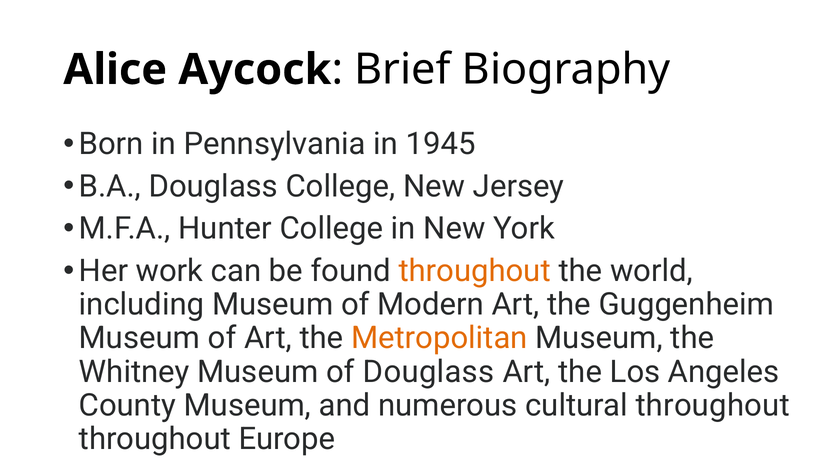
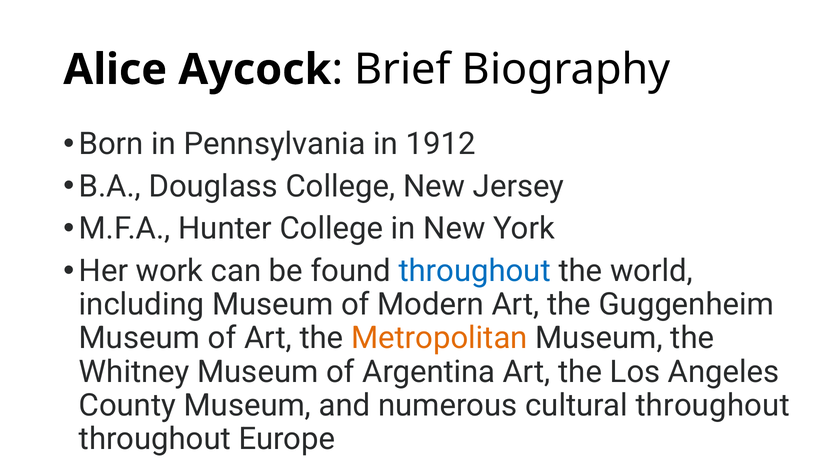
1945: 1945 -> 1912
throughout at (475, 271) colour: orange -> blue
of Douglass: Douglass -> Argentina
